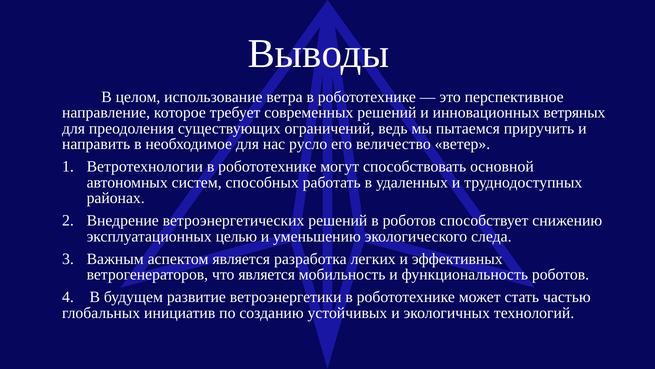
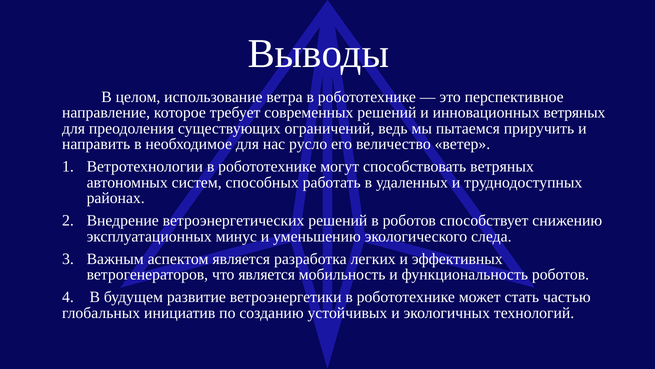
способствовать основной: основной -> ветряных
целью: целью -> минус
